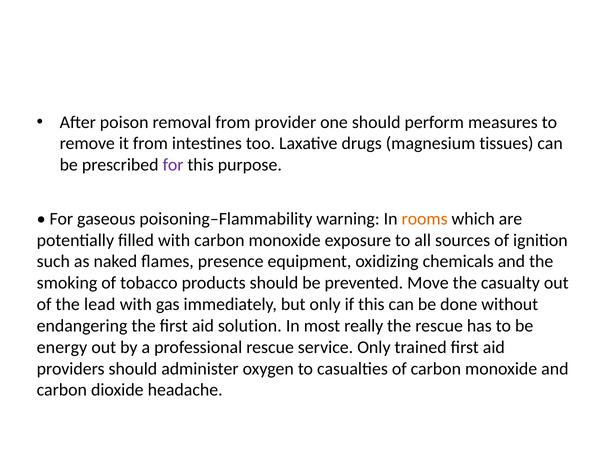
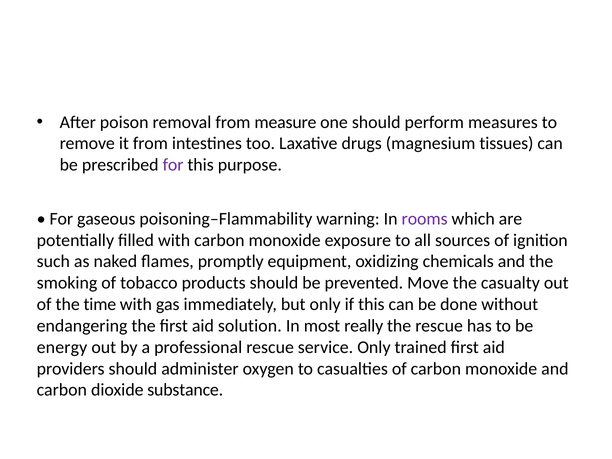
provider: provider -> measure
rooms colour: orange -> purple
presence: presence -> promptly
lead: lead -> time
headache: headache -> substance
